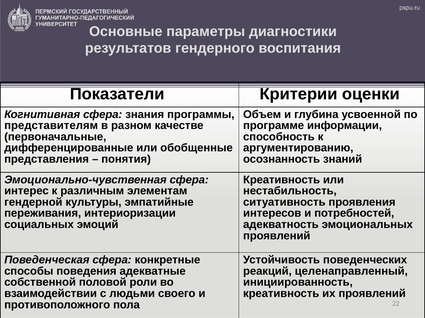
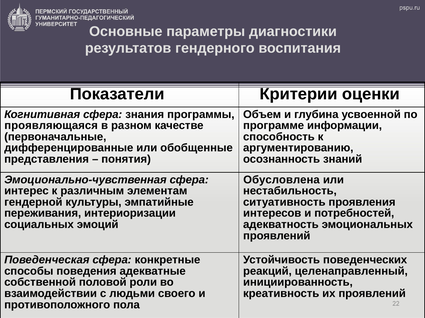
представителям: представителям -> проявляющаяся
Креативность at (282, 180): Креативность -> Обусловлена
